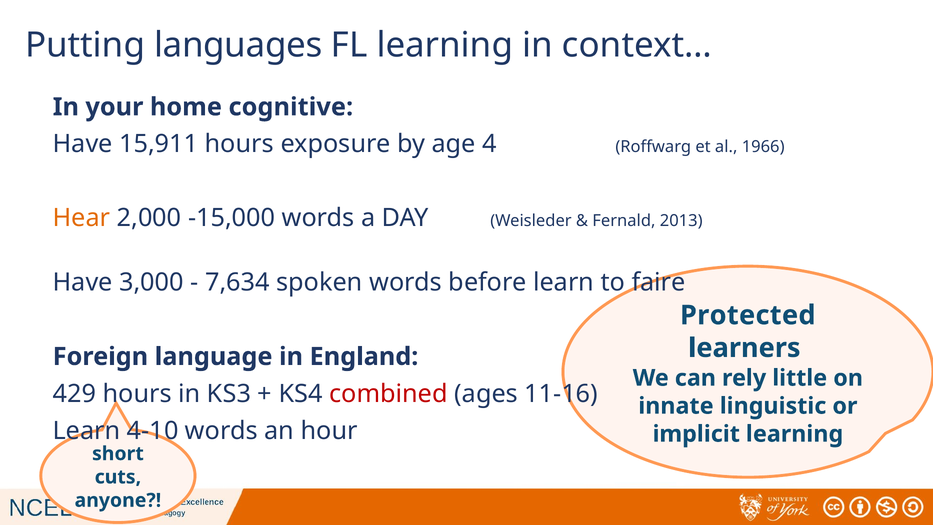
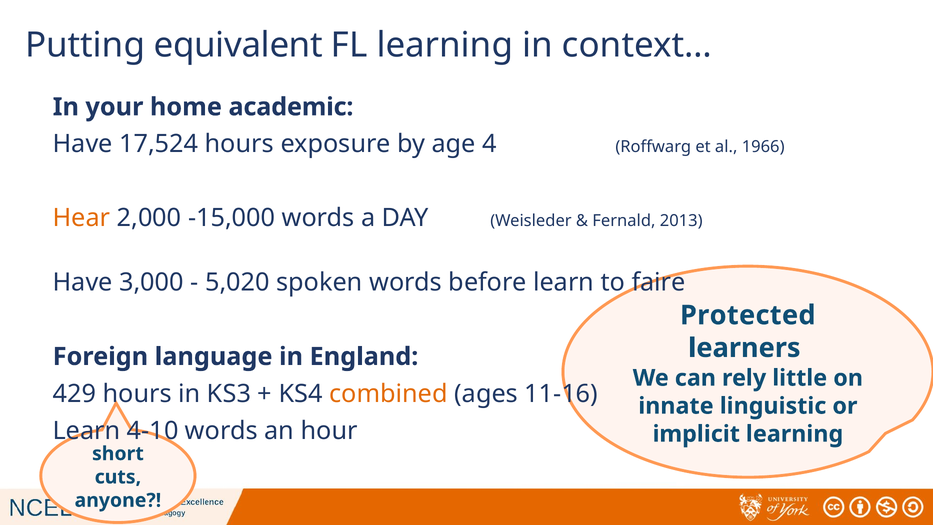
languages: languages -> equivalent
cognitive: cognitive -> academic
15,911: 15,911 -> 17,524
7,634: 7,634 -> 5,020
combined colour: red -> orange
